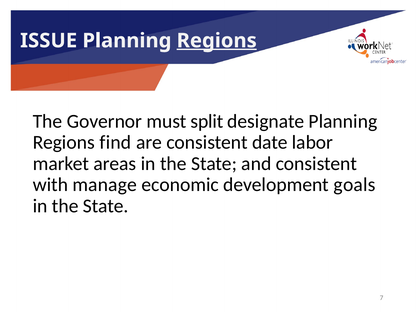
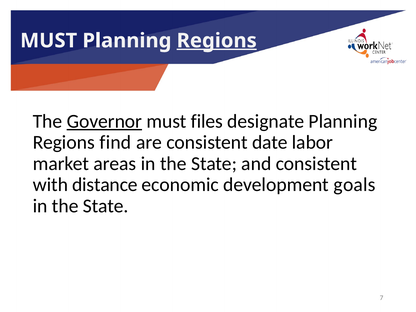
ISSUE at (49, 41): ISSUE -> MUST
Governor underline: none -> present
split: split -> files
manage: manage -> distance
